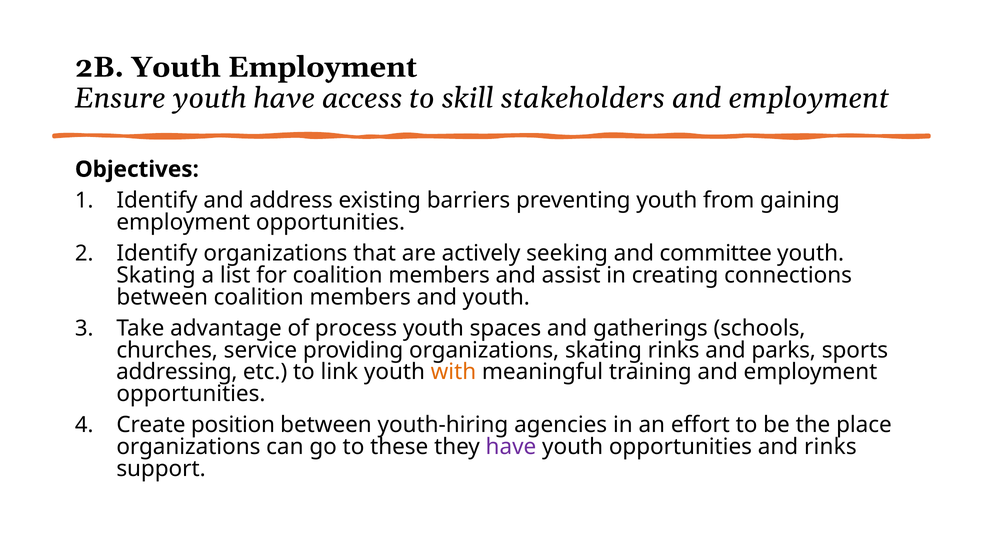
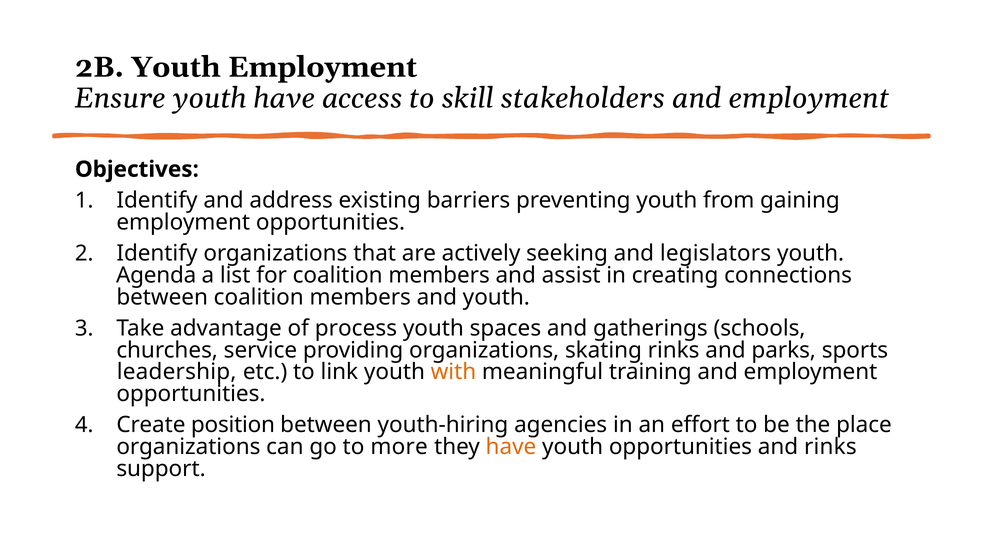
committee: committee -> legislators
Skating at (156, 275): Skating -> Agenda
addressing: addressing -> leadership
these: these -> more
have at (511, 447) colour: purple -> orange
